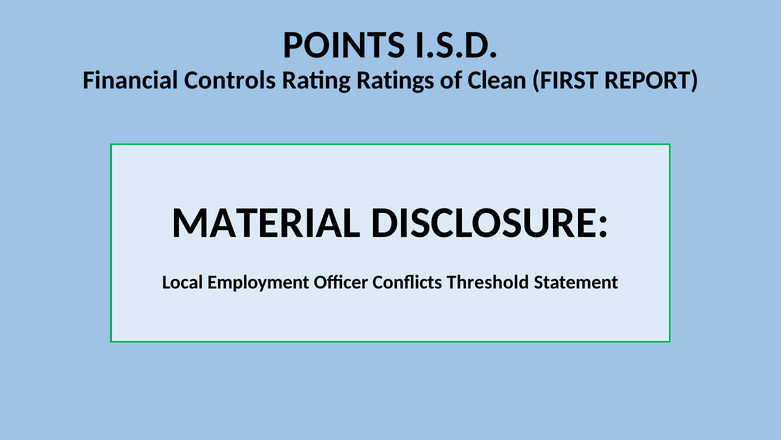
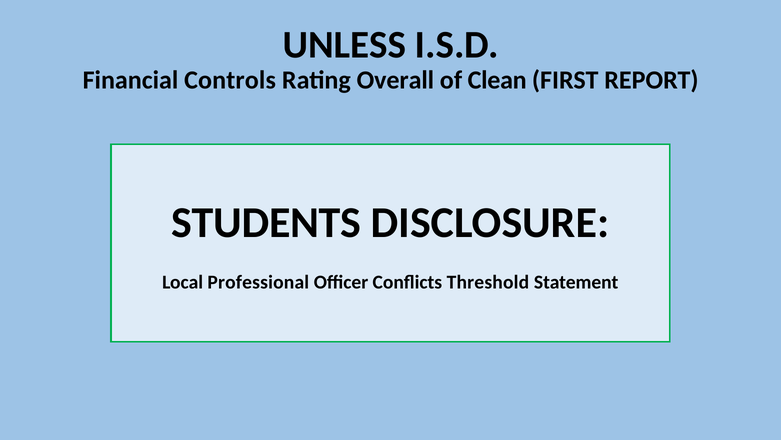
POINTS: POINTS -> UNLESS
Ratings: Ratings -> Overall
MATERIAL: MATERIAL -> STUDENTS
Employment: Employment -> Professional
